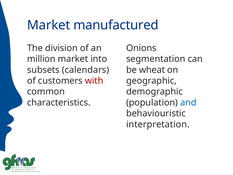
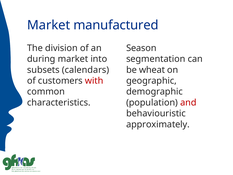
Onions: Onions -> Season
million: million -> during
and colour: blue -> red
interpretation: interpretation -> approximately
